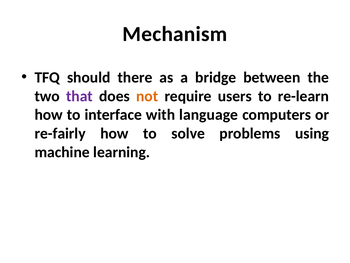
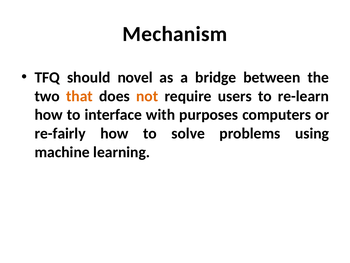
there: there -> novel
that colour: purple -> orange
language: language -> purposes
